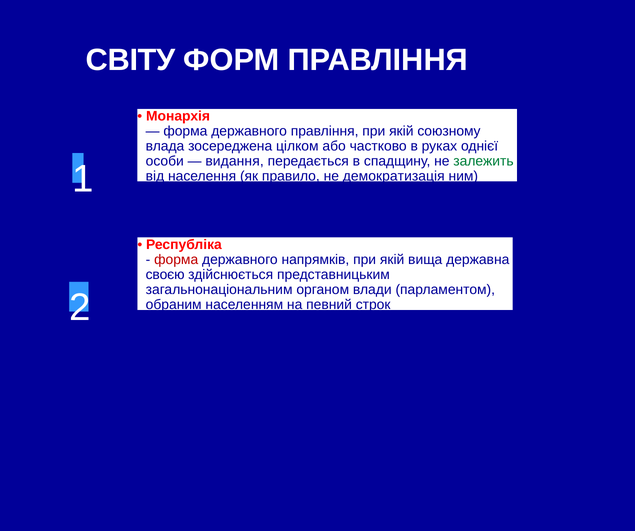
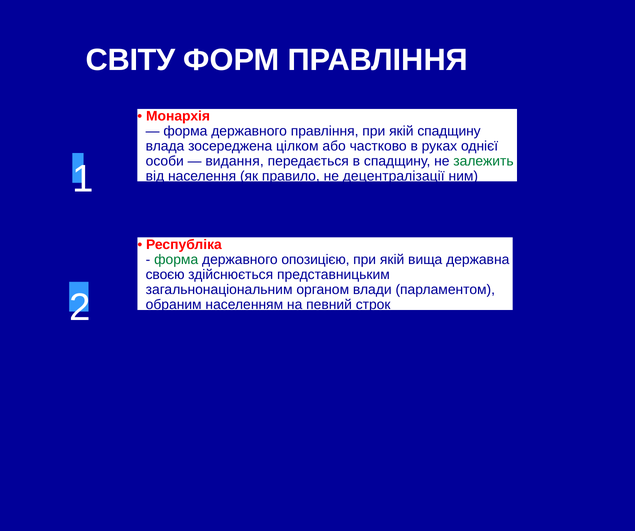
якій союзному: союзному -> спадщину
демократизація: демократизація -> децентралізації
форма at (176, 260) colour: red -> green
напрямків: напрямків -> опозицією
